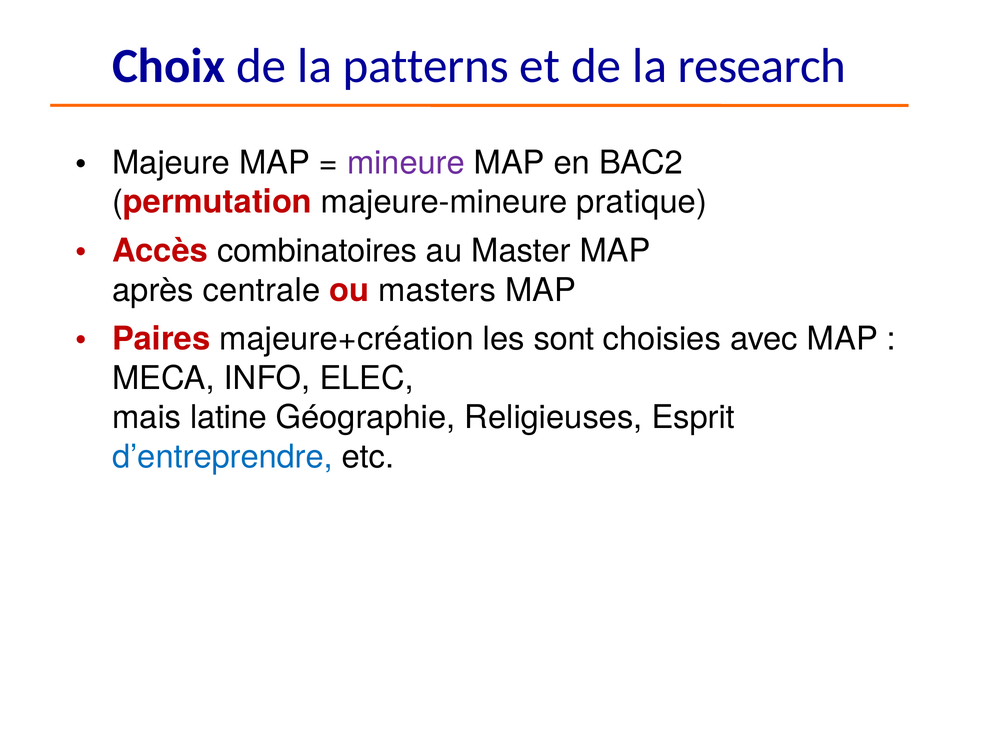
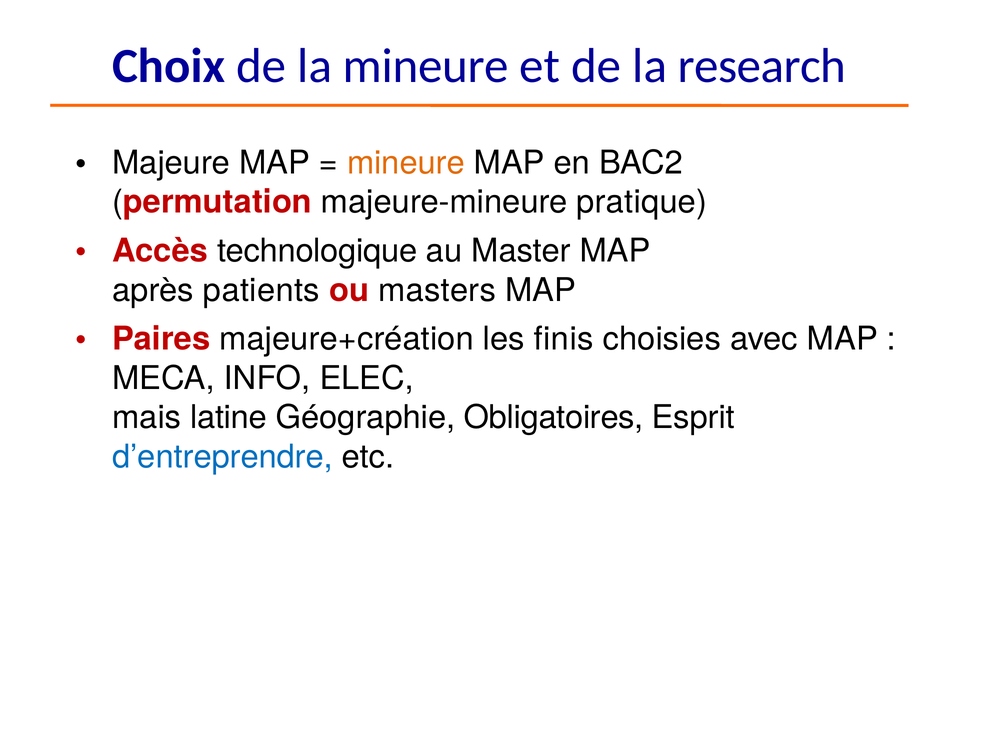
la patterns: patterns -> mineure
mineure at (406, 163) colour: purple -> orange
combinatoires: combinatoires -> technologique
centrale: centrale -> patients
sont: sont -> finis
Religieuses: Religieuses -> Obligatoires
